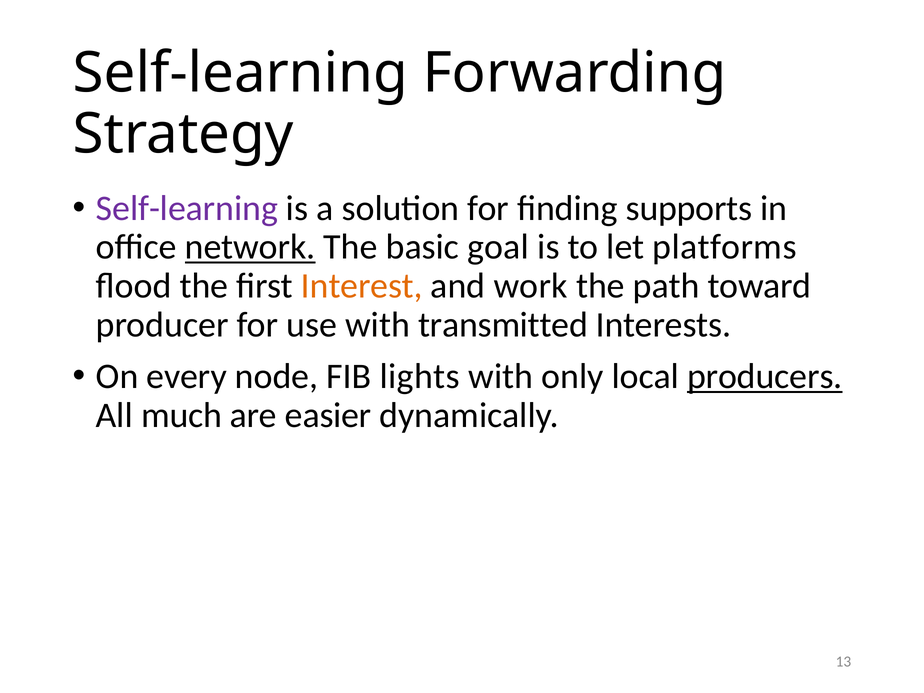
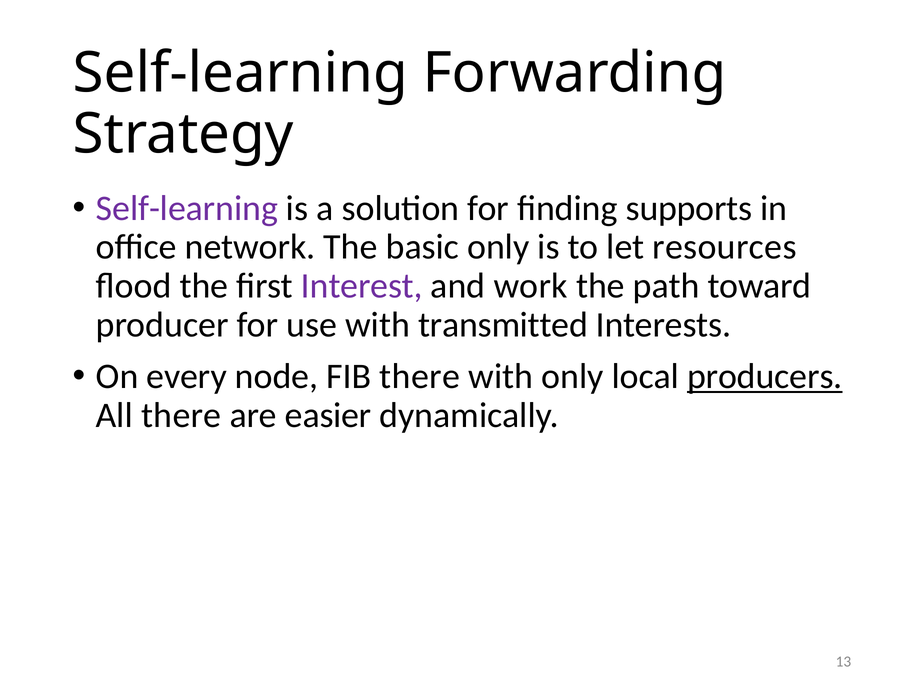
network underline: present -> none
basic goal: goal -> only
platforms: platforms -> resources
Interest colour: orange -> purple
FIB lights: lights -> there
All much: much -> there
